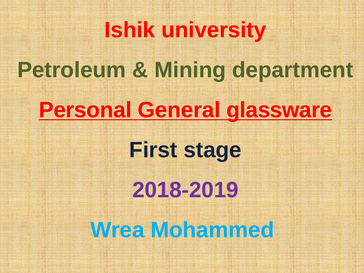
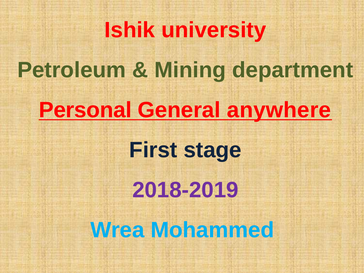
glassware: glassware -> anywhere
